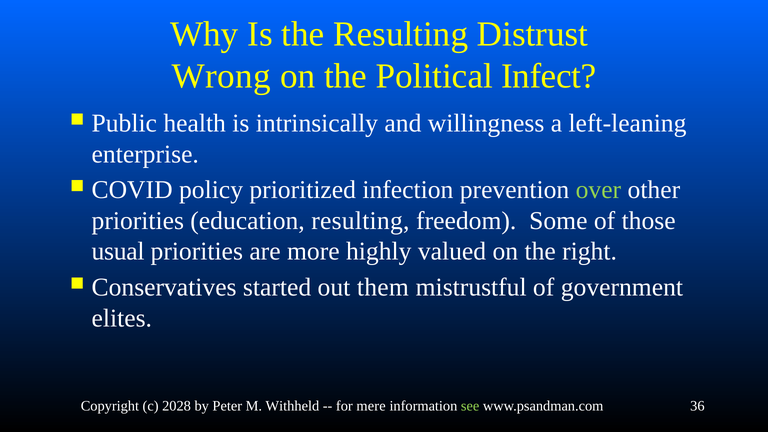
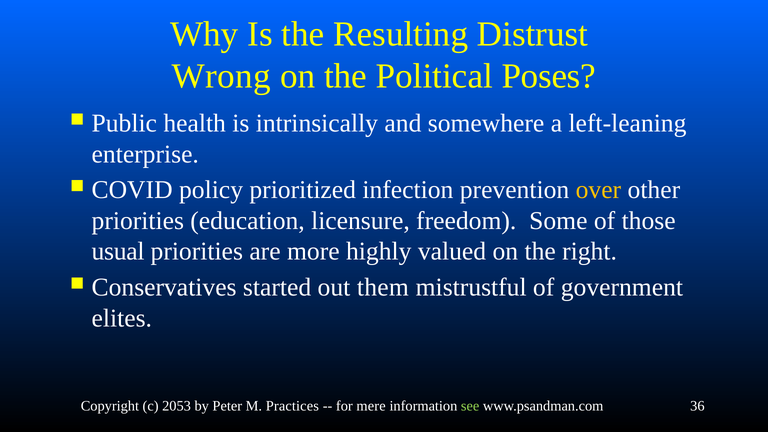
Infect: Infect -> Poses
willingness: willingness -> somewhere
over colour: light green -> yellow
education resulting: resulting -> licensure
2028: 2028 -> 2053
Withheld: Withheld -> Practices
